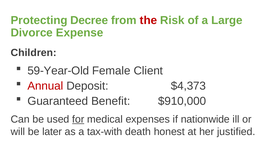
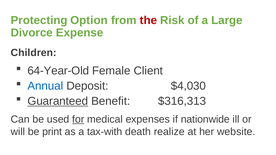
Decree: Decree -> Option
59-Year-Old: 59-Year-Old -> 64-Year-Old
Annual colour: red -> blue
$4,373: $4,373 -> $4,030
Guaranteed underline: none -> present
$910,000: $910,000 -> $316,313
later: later -> print
honest: honest -> realize
justified: justified -> website
